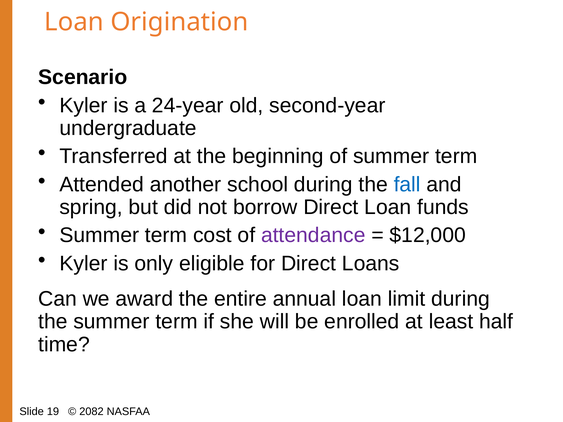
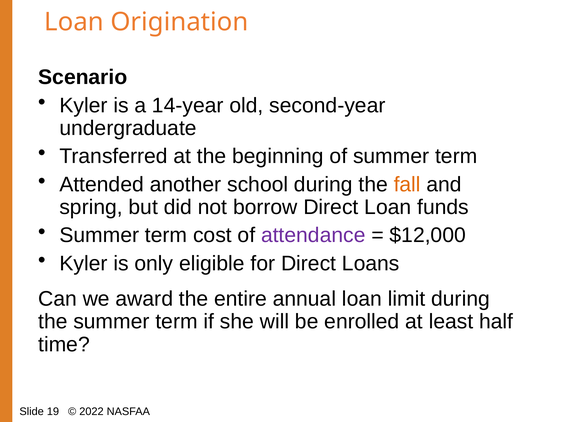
24-year: 24-year -> 14-year
fall colour: blue -> orange
2082: 2082 -> 2022
